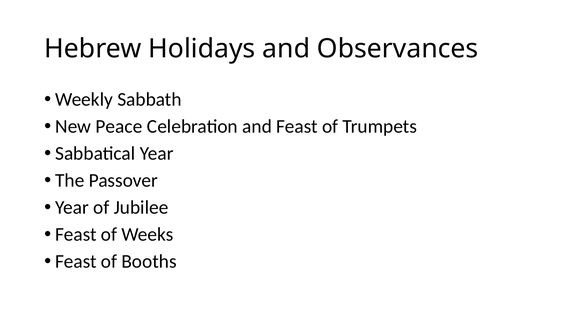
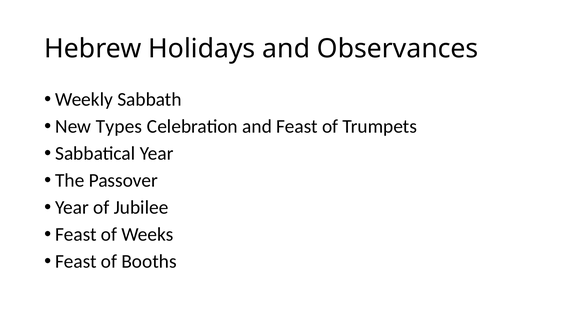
Peace: Peace -> Types
